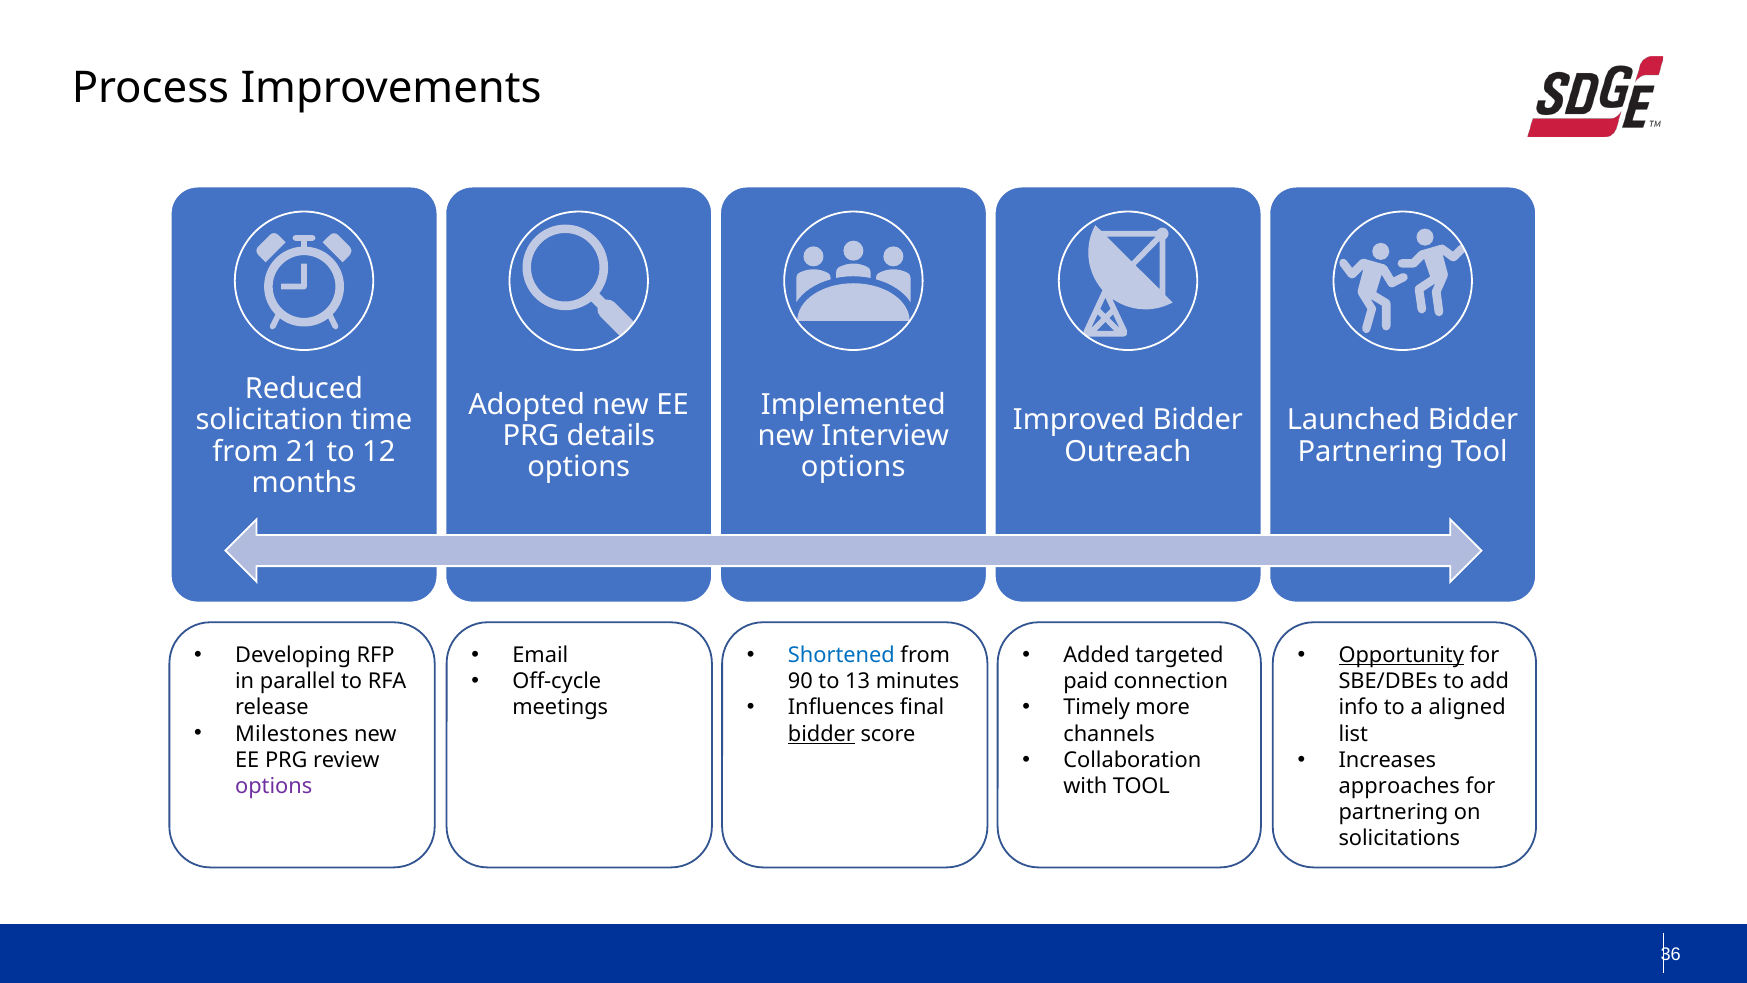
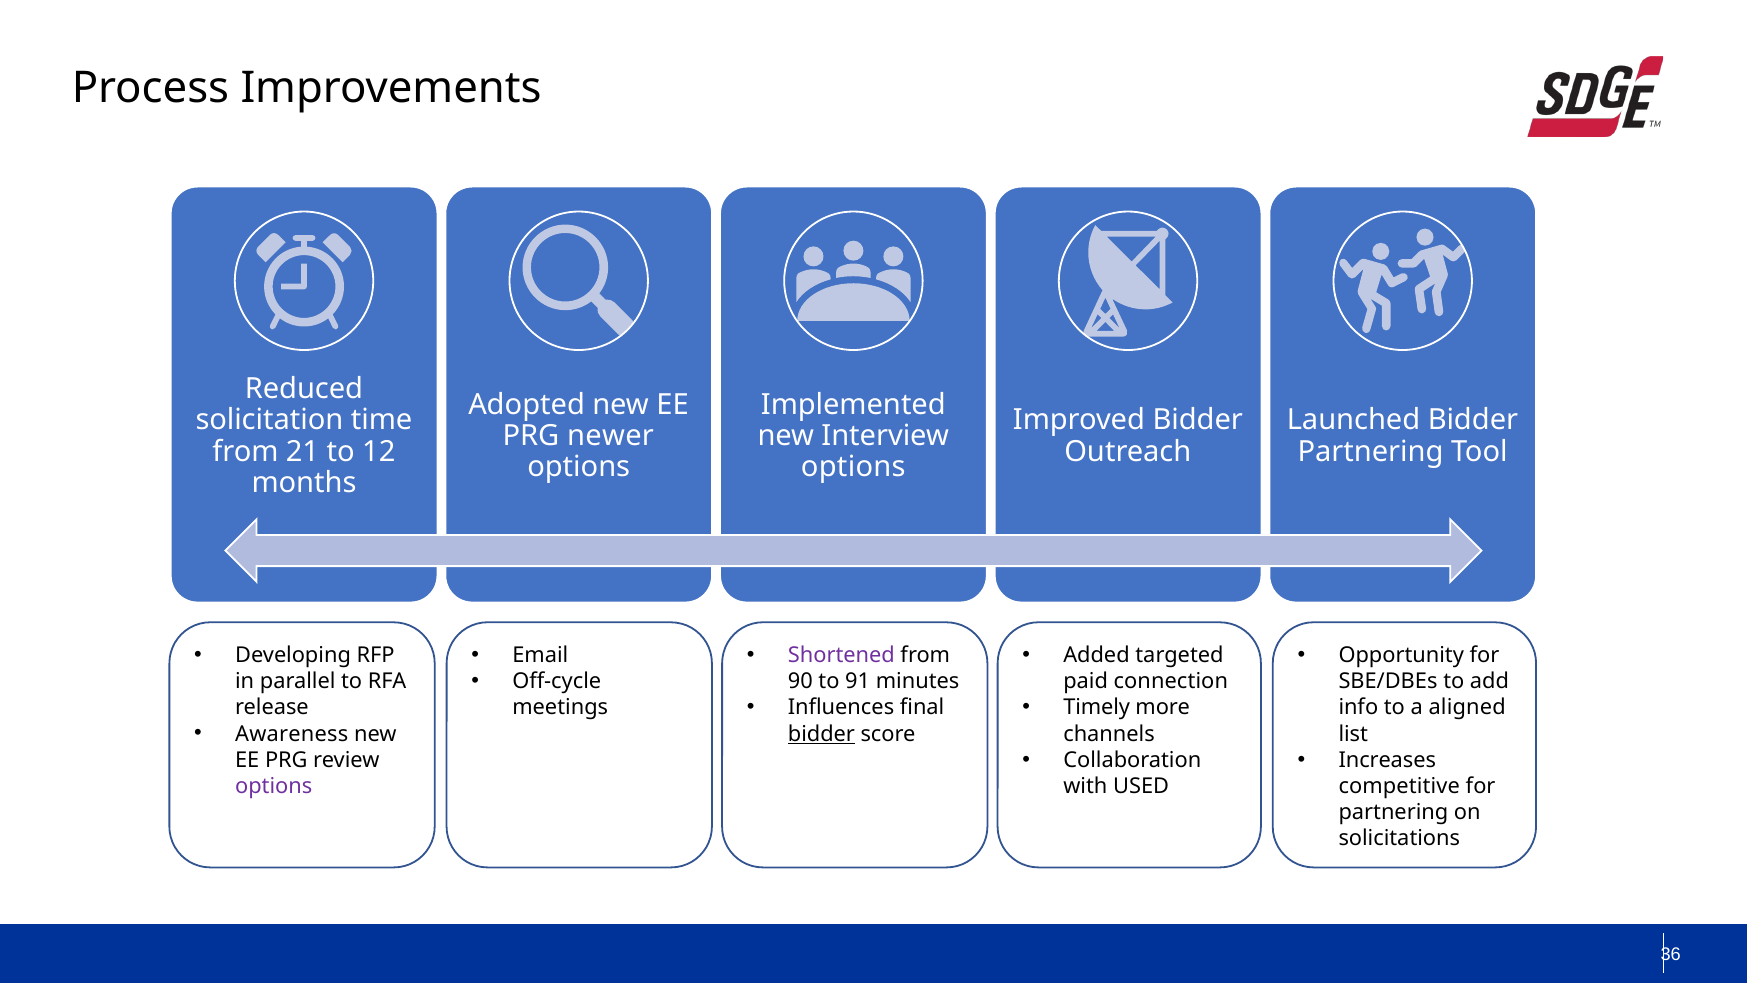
details: details -> newer
Shortened colour: blue -> purple
Opportunity underline: present -> none
13: 13 -> 91
Milestones: Milestones -> Awareness
with TOOL: TOOL -> USED
approaches: approaches -> competitive
